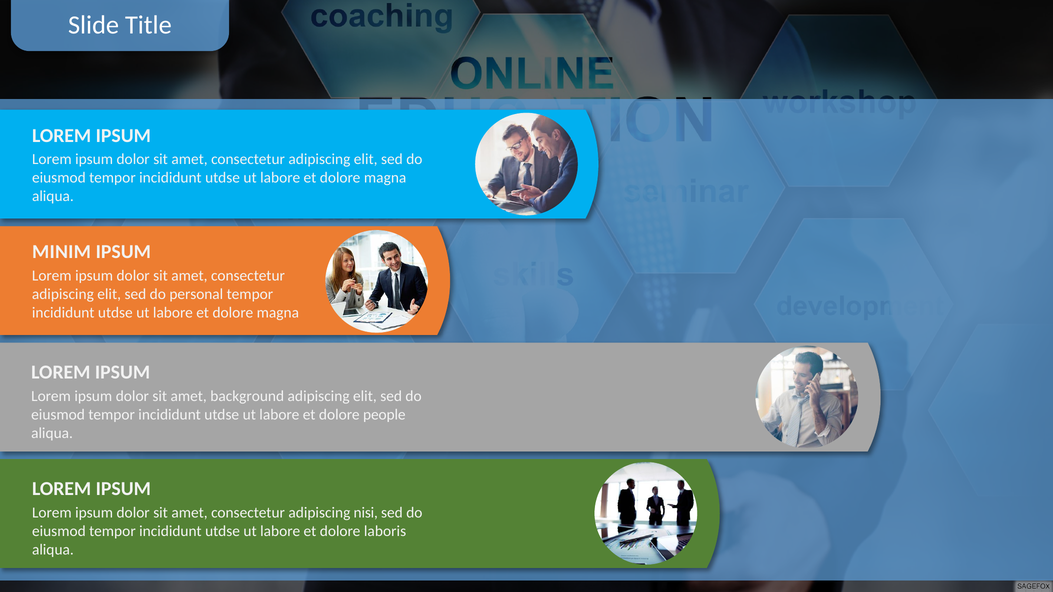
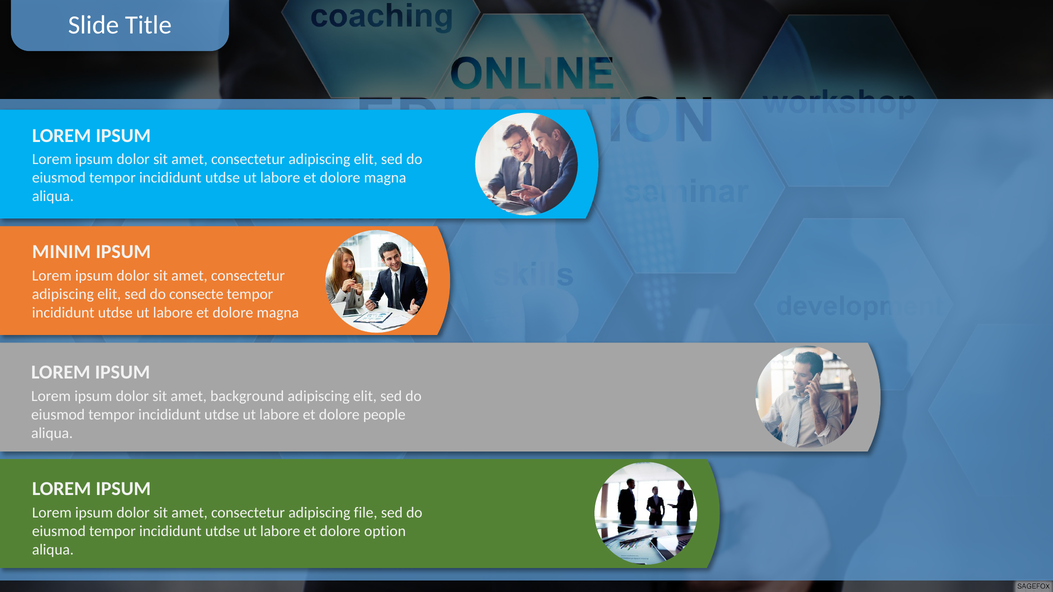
personal: personal -> consecte
nisi: nisi -> file
laboris: laboris -> option
